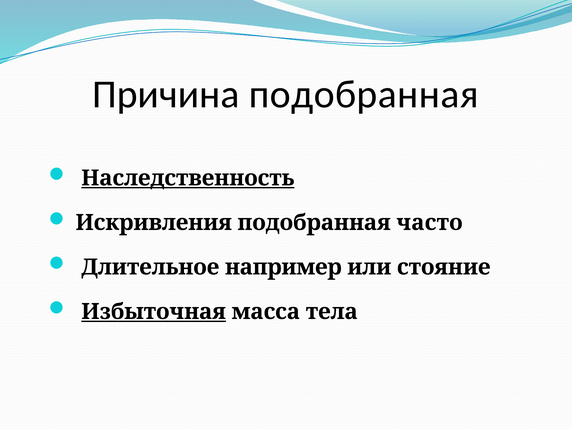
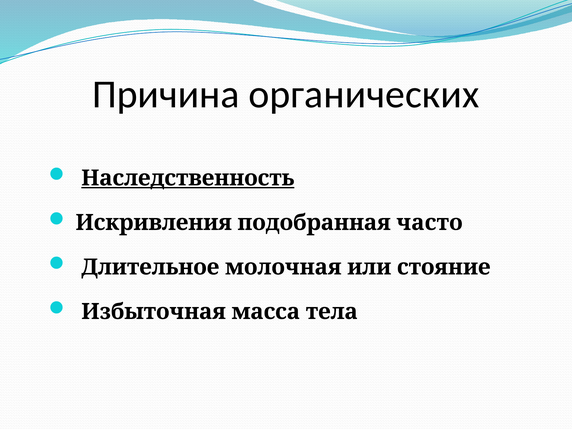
Причина подобранная: подобранная -> органических
например: например -> молочная
Избыточная underline: present -> none
